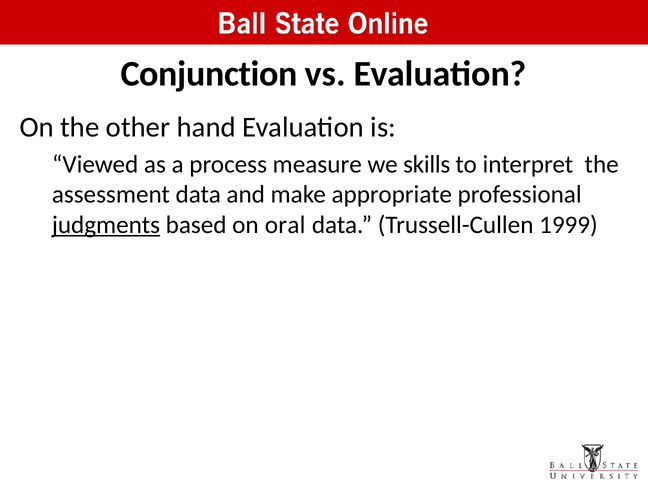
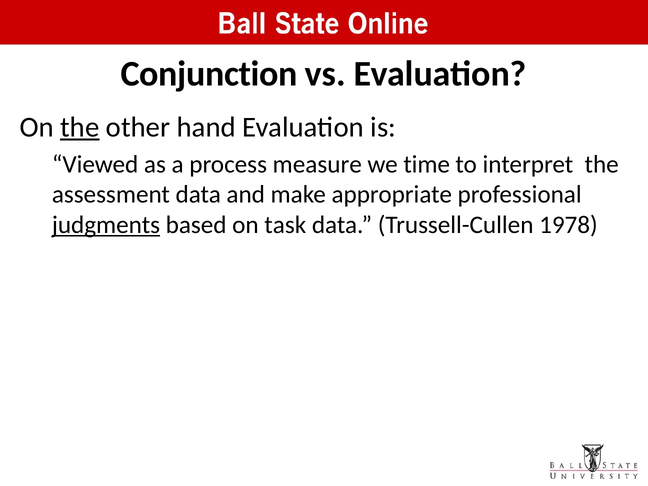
the at (80, 127) underline: none -> present
skills: skills -> time
oral: oral -> task
1999: 1999 -> 1978
